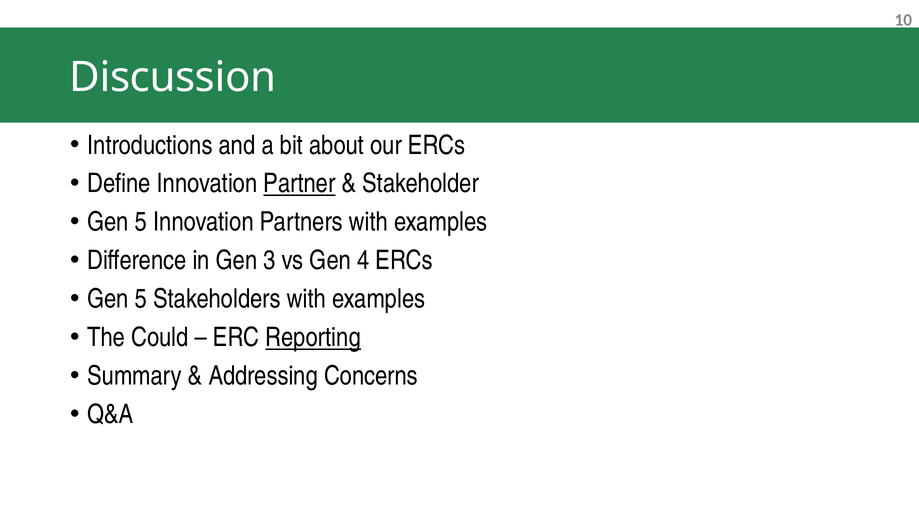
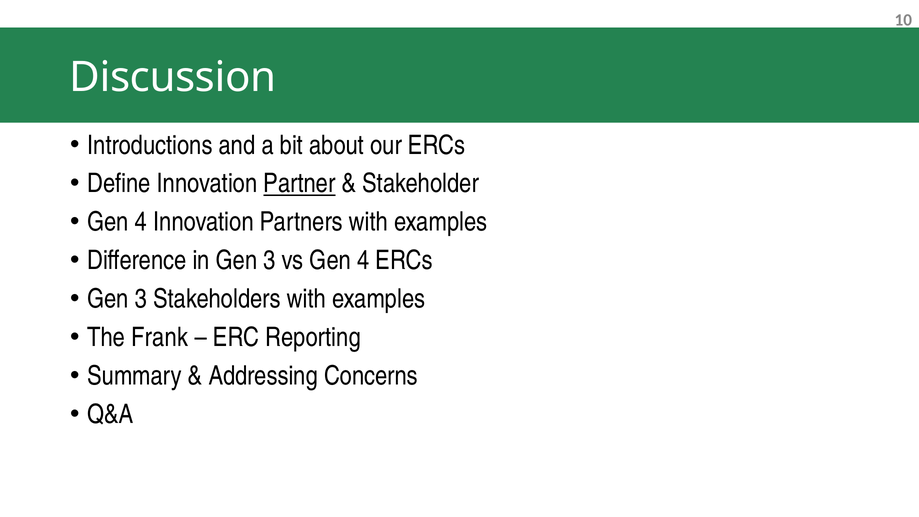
5 at (141, 222): 5 -> 4
5 at (141, 299): 5 -> 3
Could: Could -> Frank
Reporting underline: present -> none
